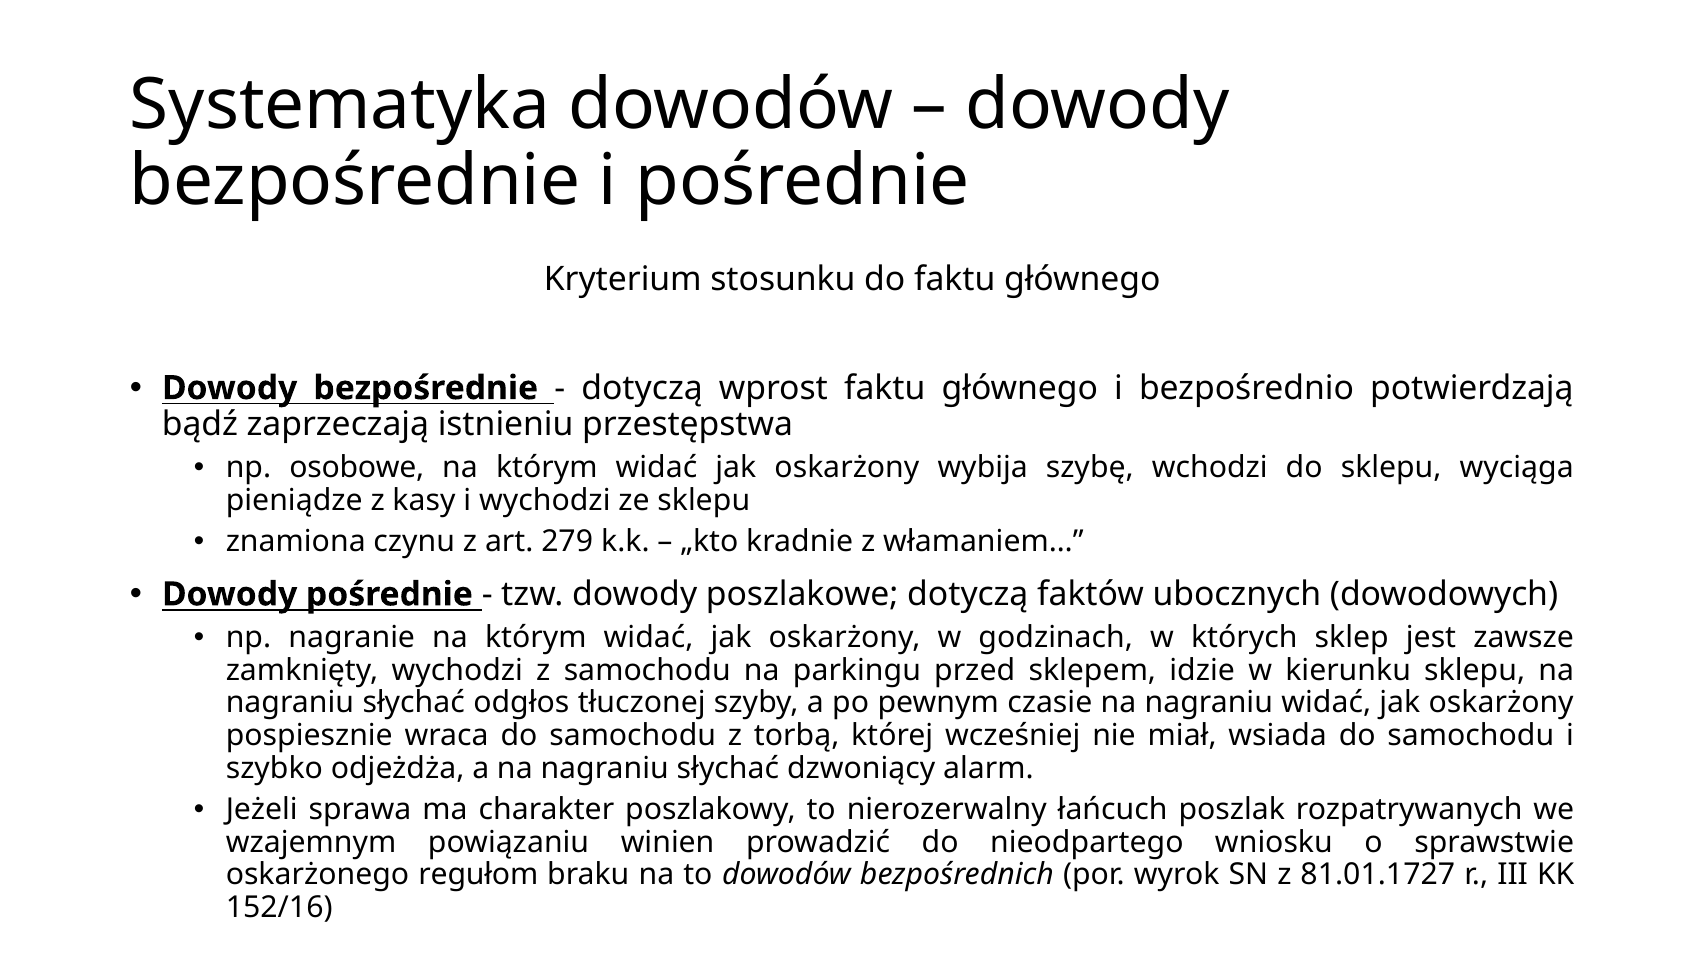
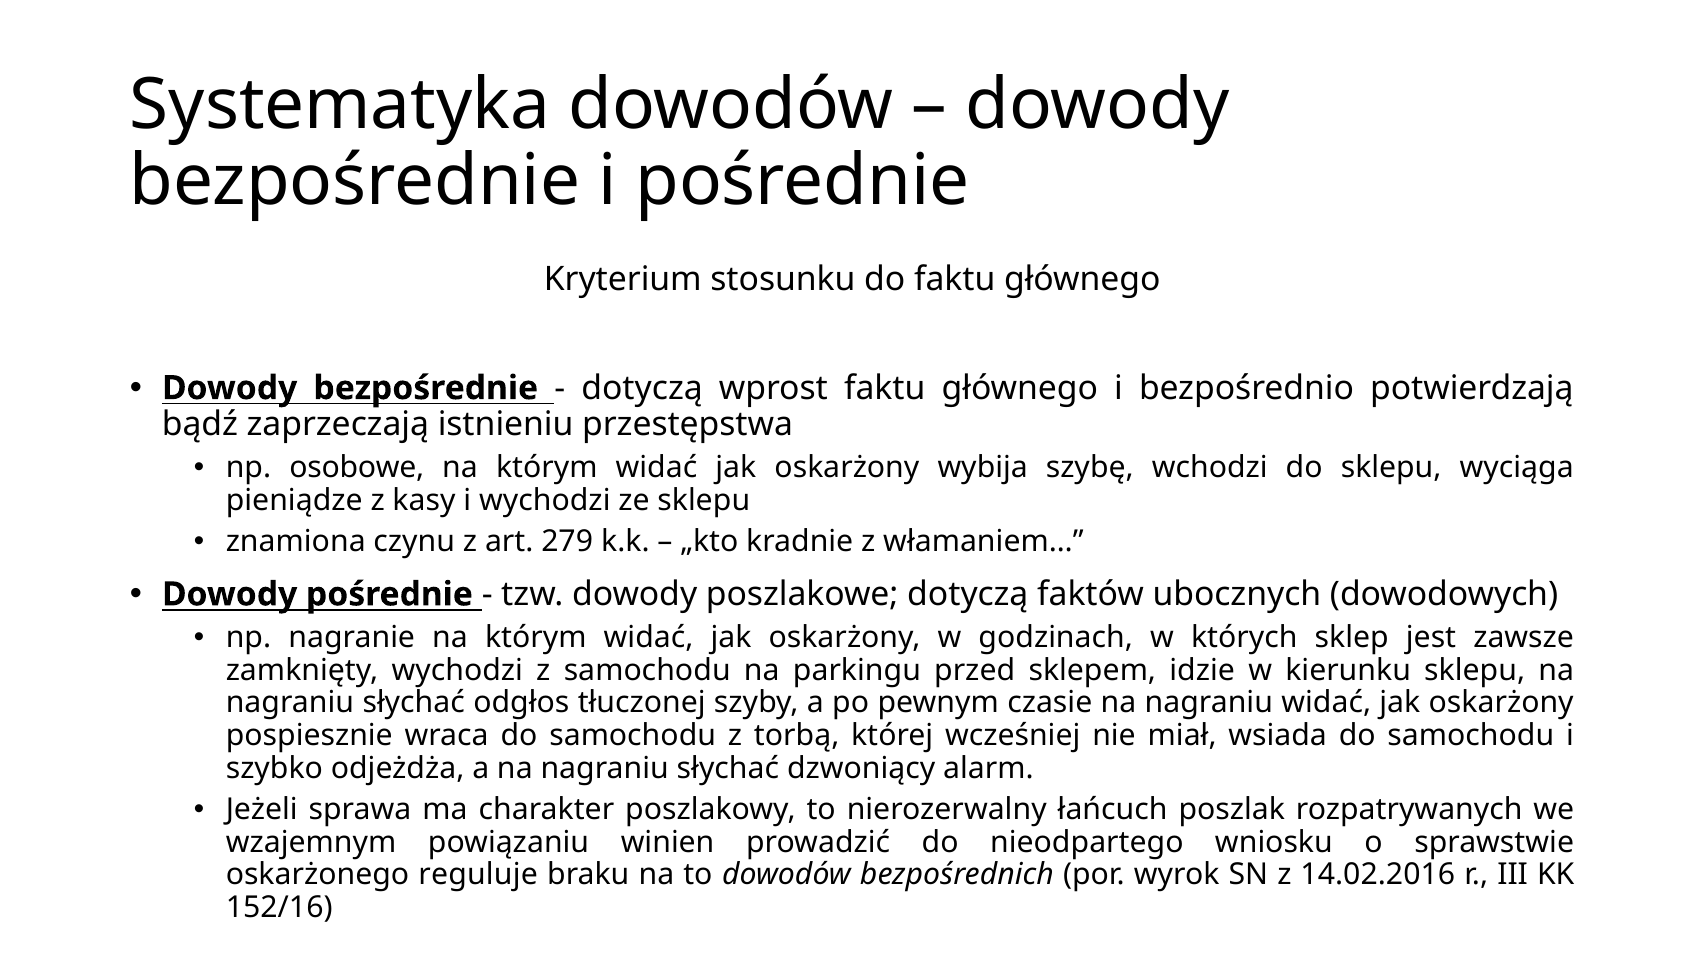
regułom: regułom -> reguluje
81.01.1727: 81.01.1727 -> 14.02.2016
